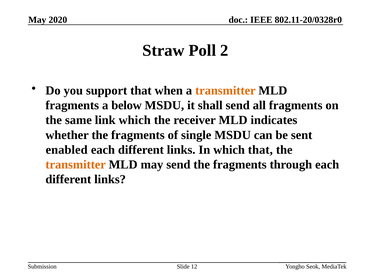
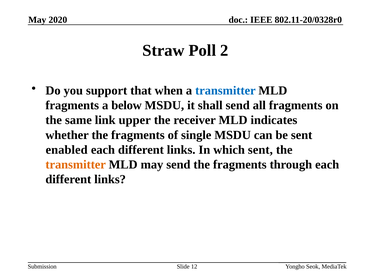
transmitter at (225, 91) colour: orange -> blue
link which: which -> upper
which that: that -> sent
